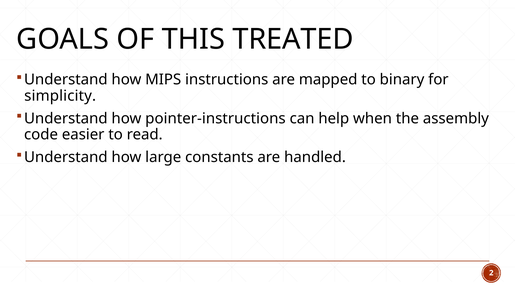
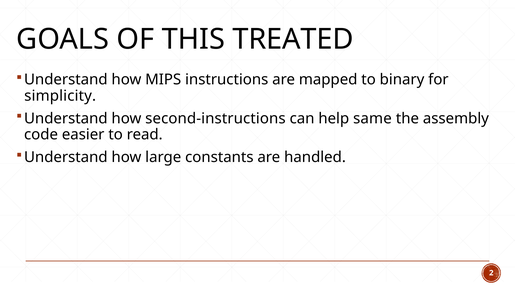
pointer-instructions: pointer-instructions -> second-instructions
when: when -> same
